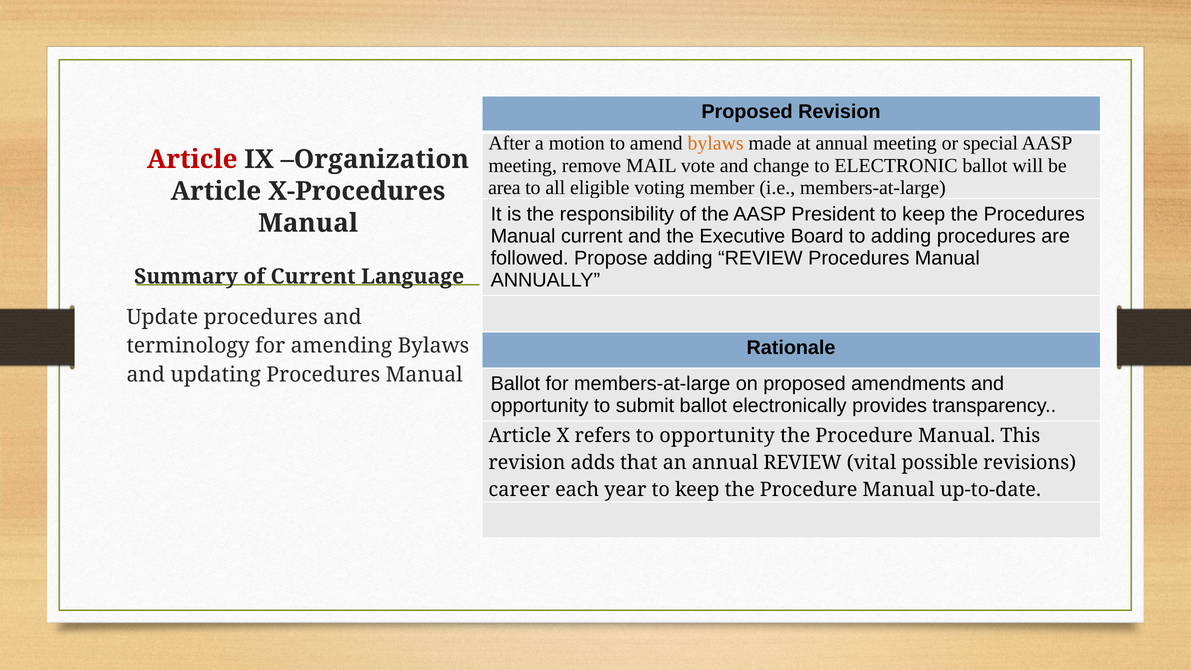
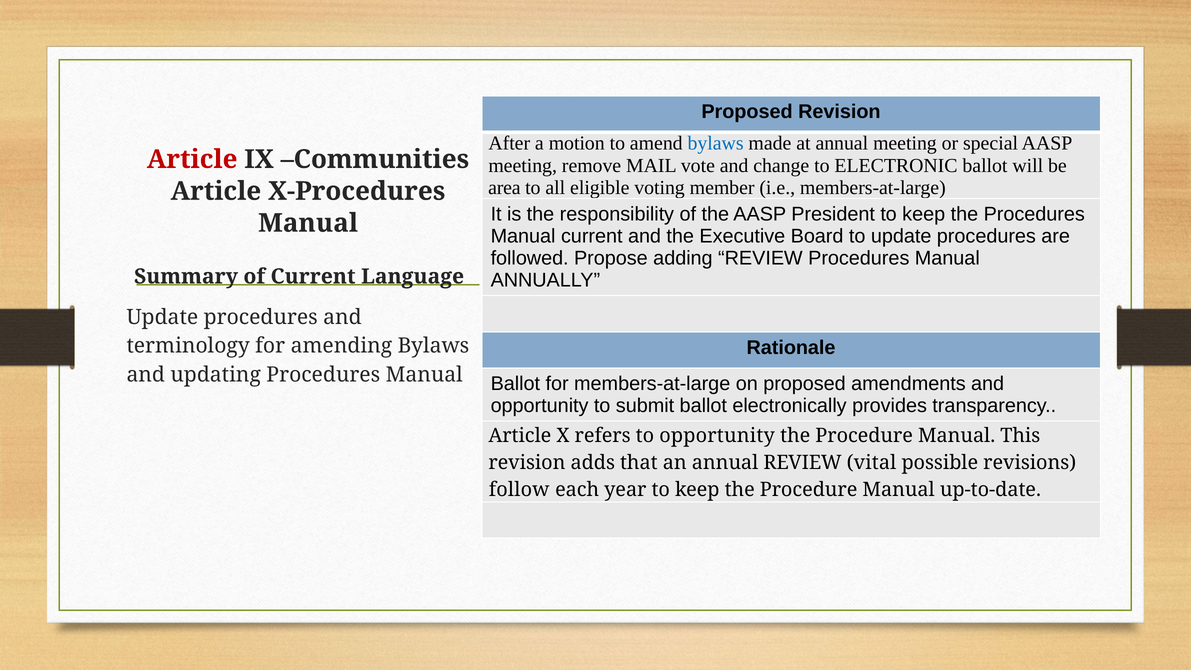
bylaws at (716, 143) colour: orange -> blue
Organization: Organization -> Communities
to adding: adding -> update
career: career -> follow
